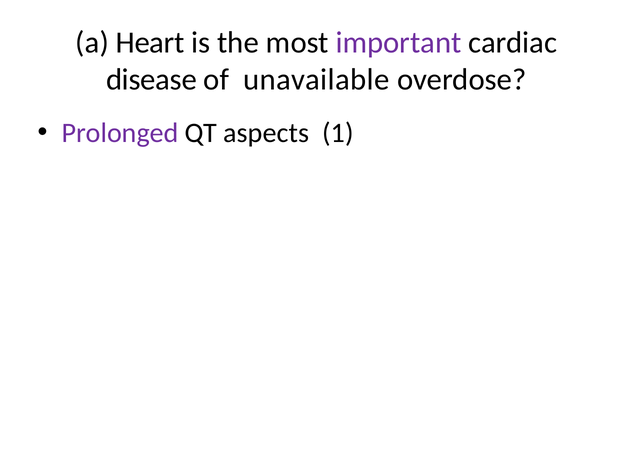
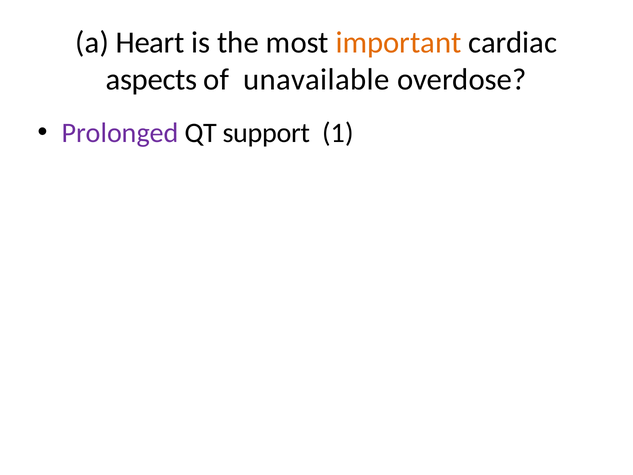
important colour: purple -> orange
disease: disease -> aspects
aspects: aspects -> support
